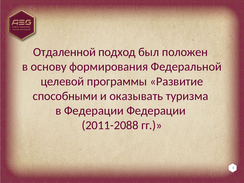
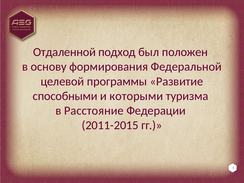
оказывать: оказывать -> которыми
в Федерации: Федерации -> Расстояние
2011-2088: 2011-2088 -> 2011-2015
